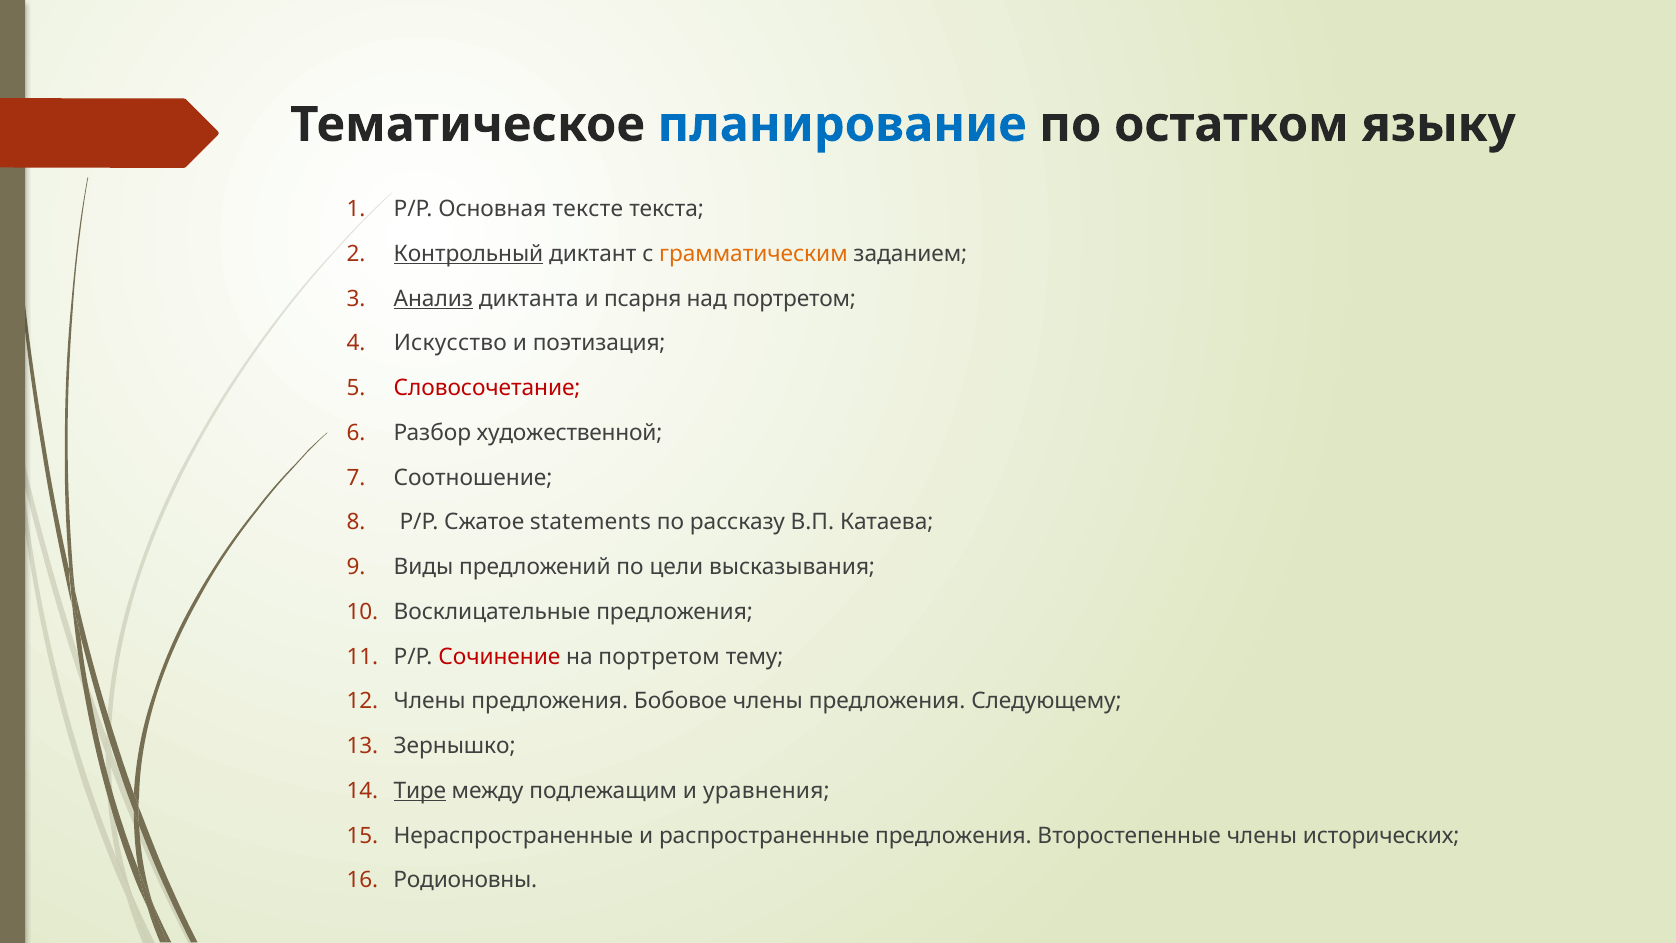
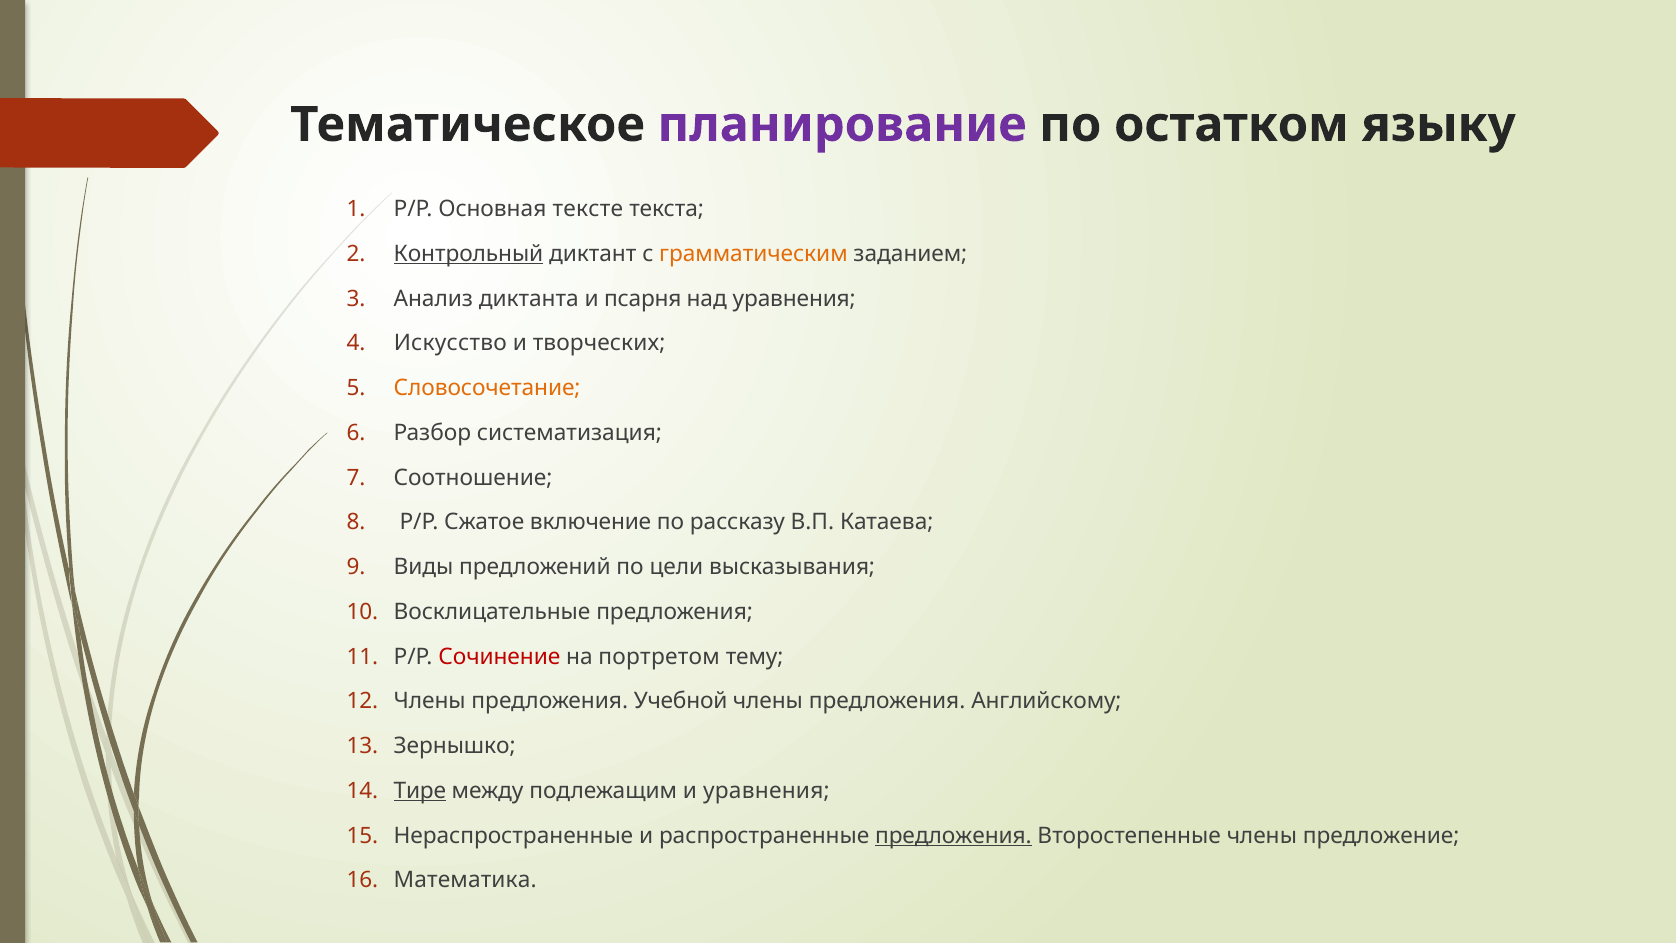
планирование colour: blue -> purple
Анализ underline: present -> none
над портретом: портретом -> уравнения
поэтизация: поэтизация -> творческих
Словосочетание colour: red -> orange
художественной: художественной -> систематизация
statements: statements -> включение
Бобовое: Бобовое -> Учебной
Следующему: Следующему -> Английскому
предложения at (953, 835) underline: none -> present
исторических: исторических -> предложение
Родионовны: Родионовны -> Математика
